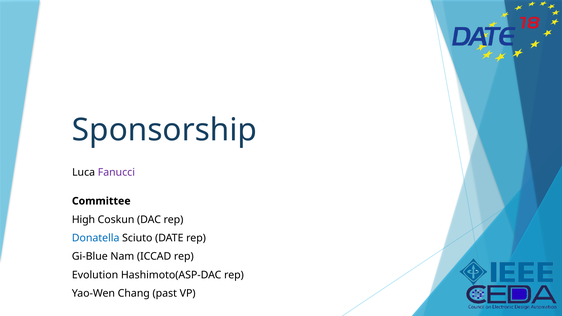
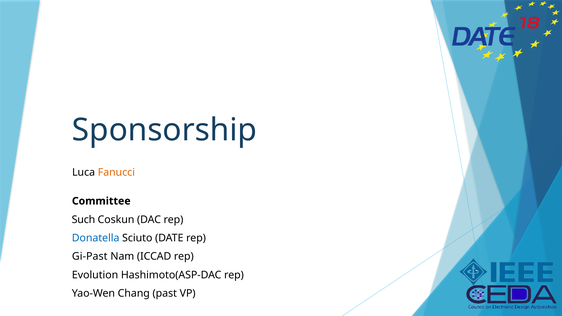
Fanucci colour: purple -> orange
High: High -> Such
Gi-Blue: Gi-Blue -> Gi-Past
